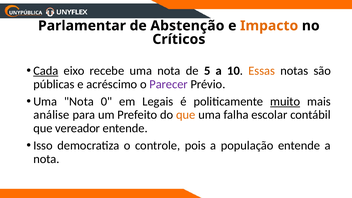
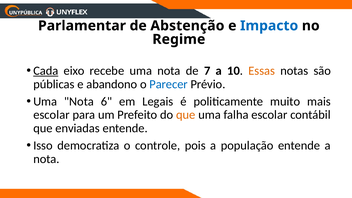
Impacto colour: orange -> blue
Críticos: Críticos -> Regime
5: 5 -> 7
acréscimo: acréscimo -> abandono
Parecer colour: purple -> blue
0: 0 -> 6
muito underline: present -> none
análise at (51, 115): análise -> escolar
vereador: vereador -> enviadas
